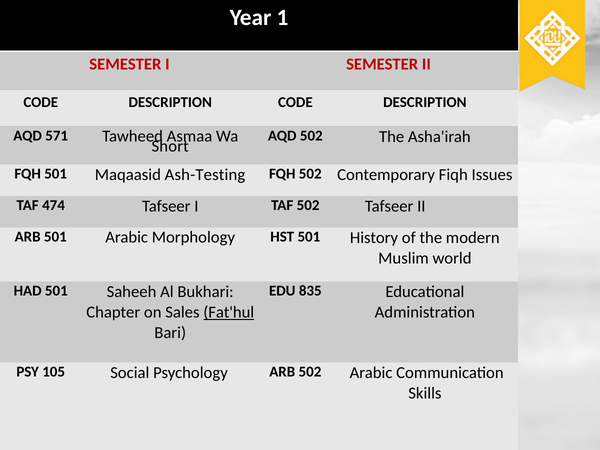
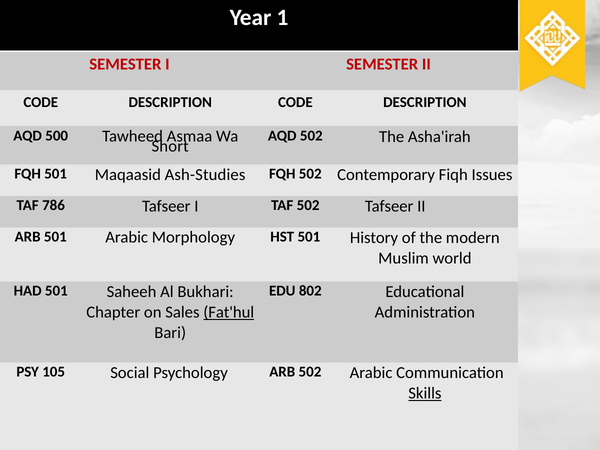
571: 571 -> 500
Ash-Testing: Ash-Testing -> Ash-Studies
474: 474 -> 786
835: 835 -> 802
Skills underline: none -> present
